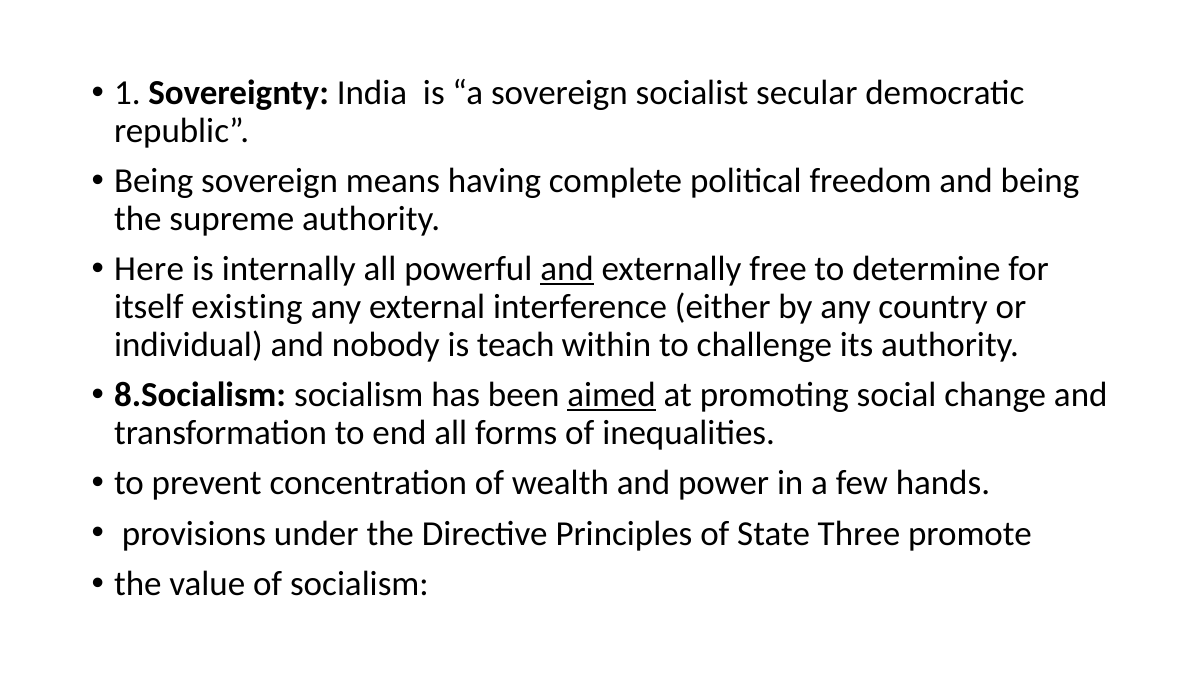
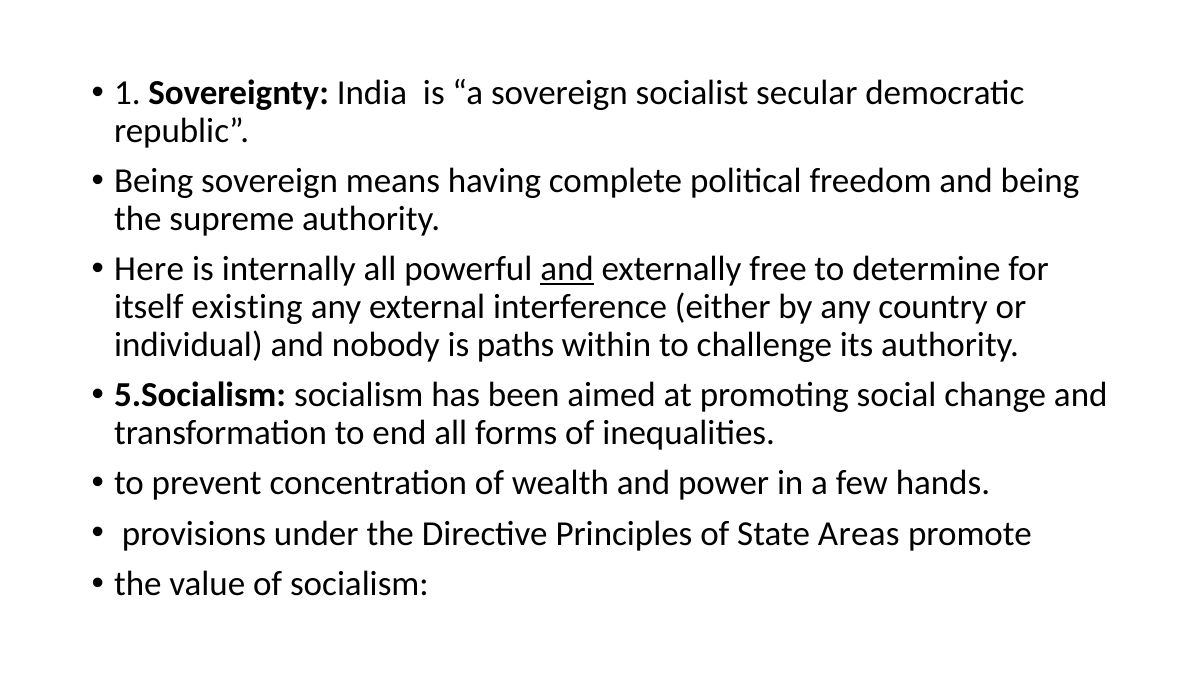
teach: teach -> paths
8.Socialism: 8.Socialism -> 5.Socialism
aimed underline: present -> none
Three: Three -> Areas
